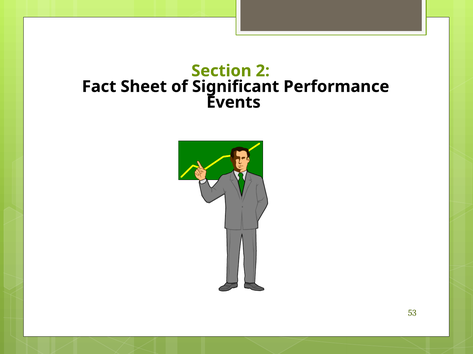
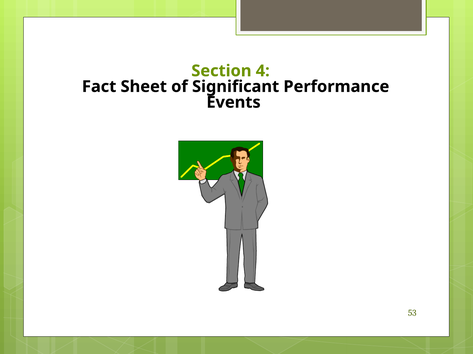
2: 2 -> 4
